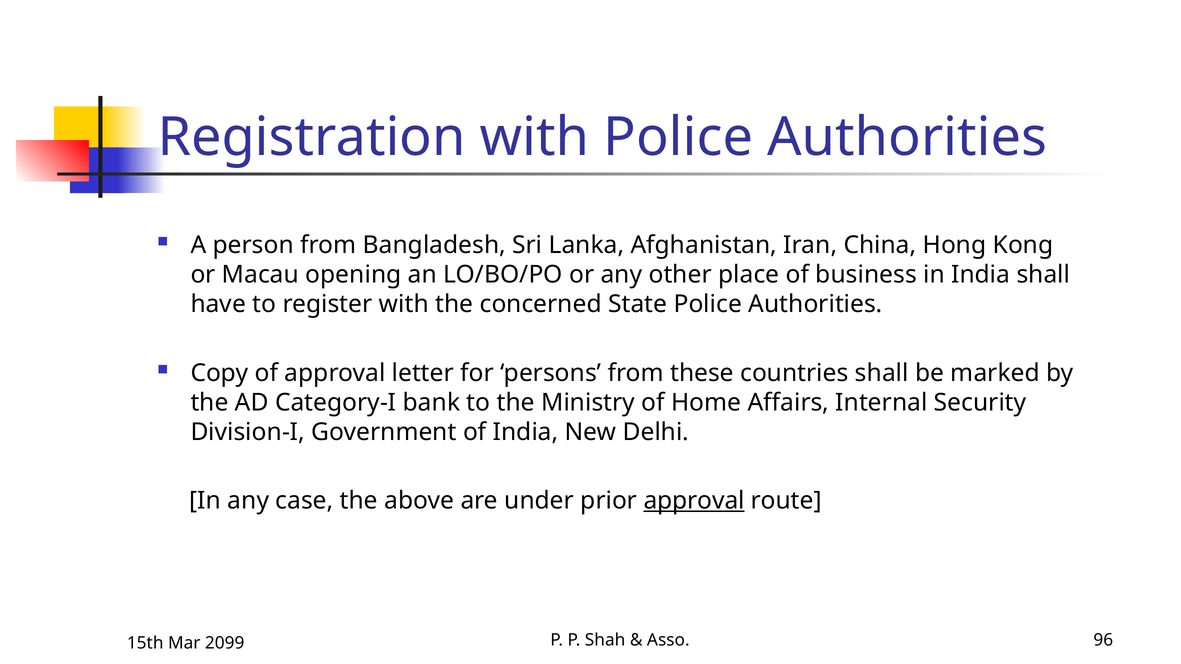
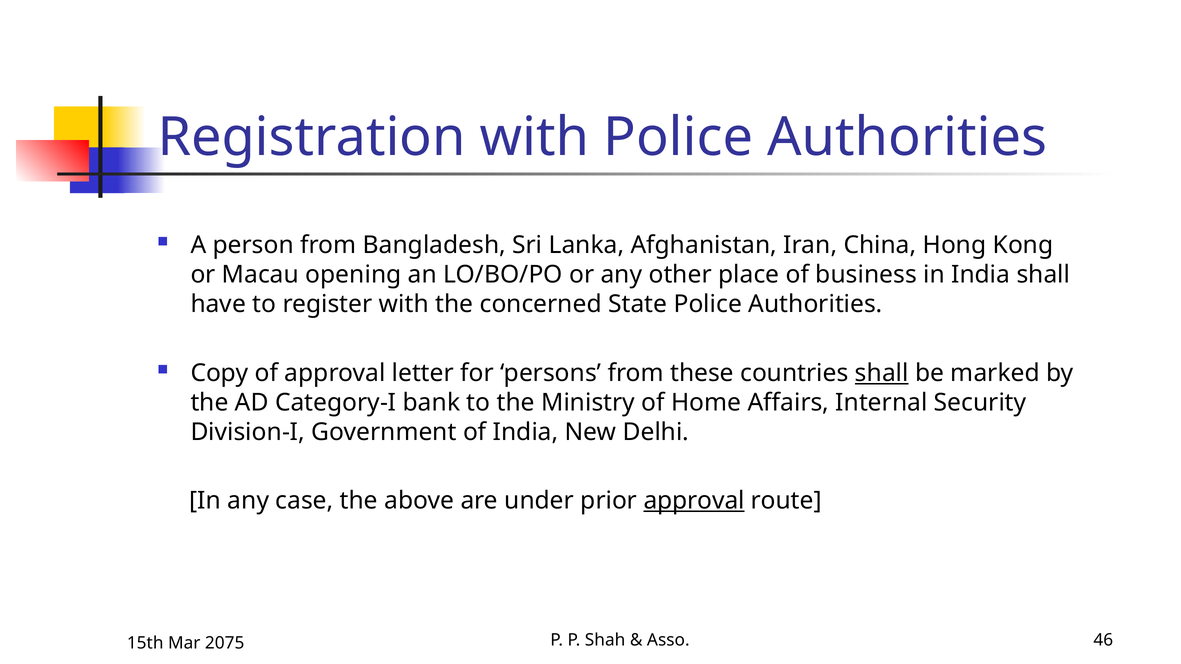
shall at (882, 373) underline: none -> present
96: 96 -> 46
2099: 2099 -> 2075
